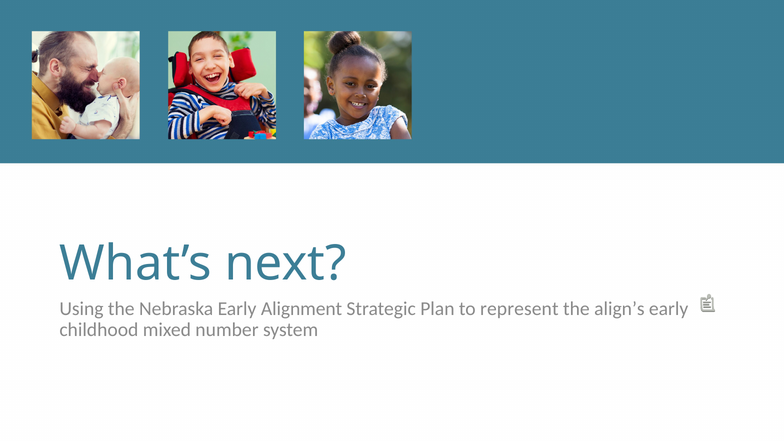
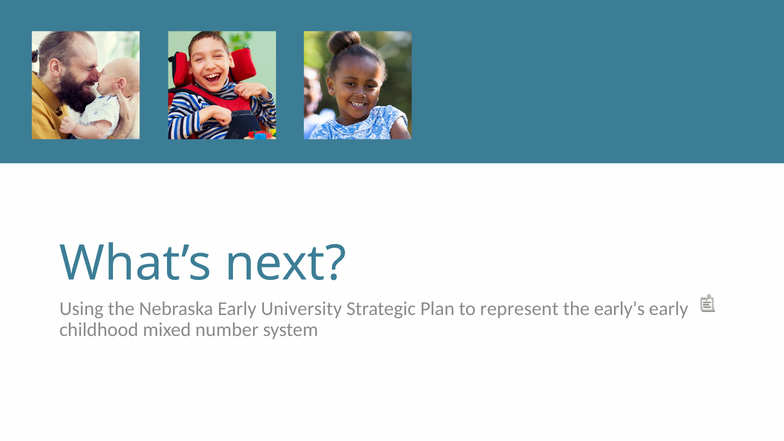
Alignment: Alignment -> University
align’s: align’s -> early’s
